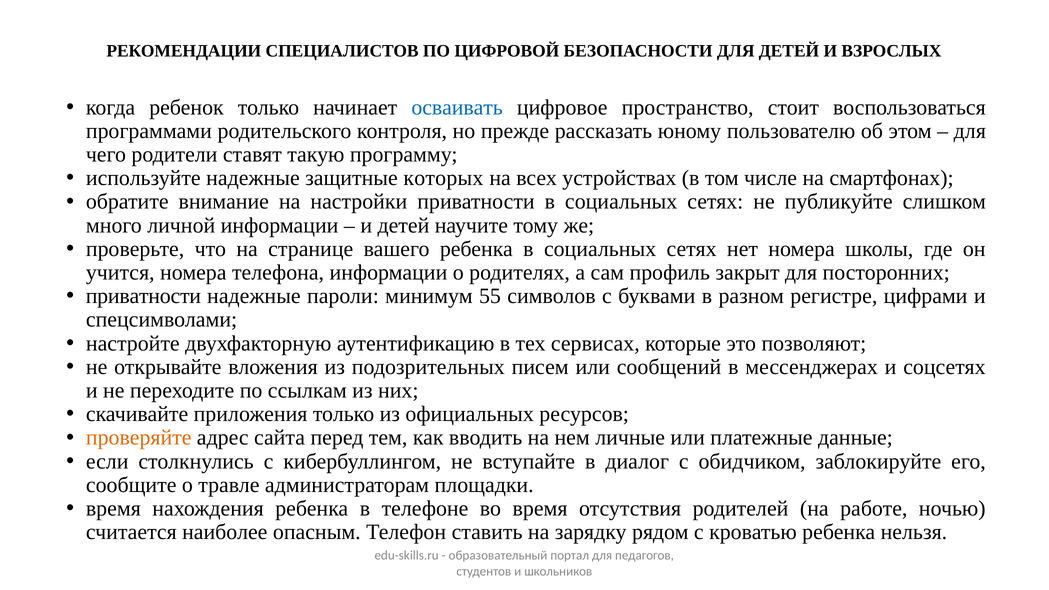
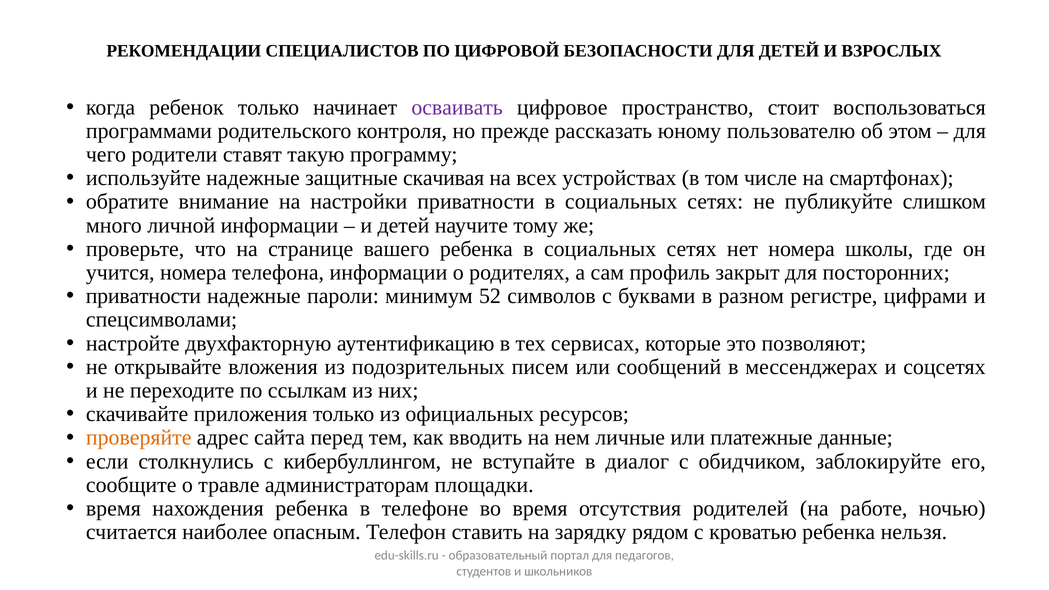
осваивать colour: blue -> purple
которых: которых -> скачивая
55: 55 -> 52
